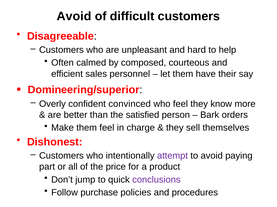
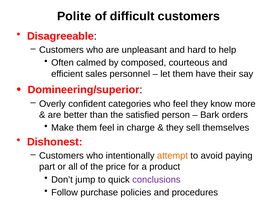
Avoid at (74, 16): Avoid -> Polite
convinced: convinced -> categories
attempt colour: purple -> orange
